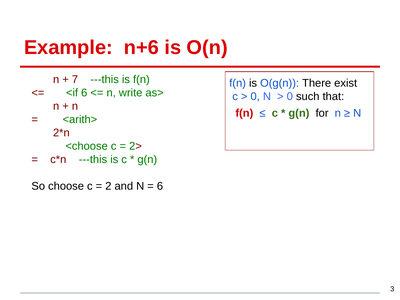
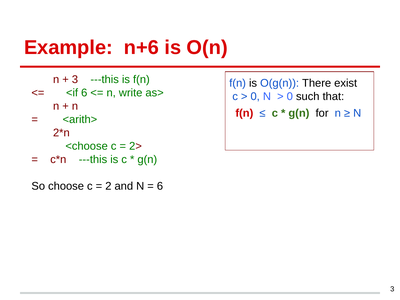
7 at (75, 79): 7 -> 3
